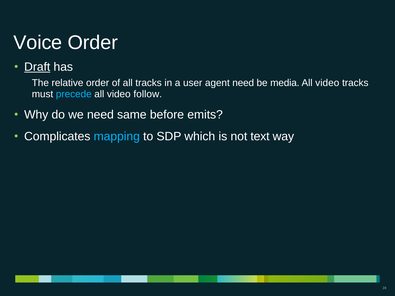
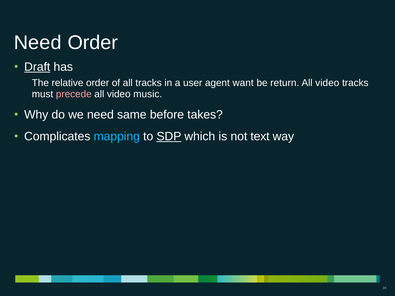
Voice at (38, 43): Voice -> Need
agent need: need -> want
media: media -> return
precede colour: light blue -> pink
follow: follow -> music
emits: emits -> takes
SDP underline: none -> present
